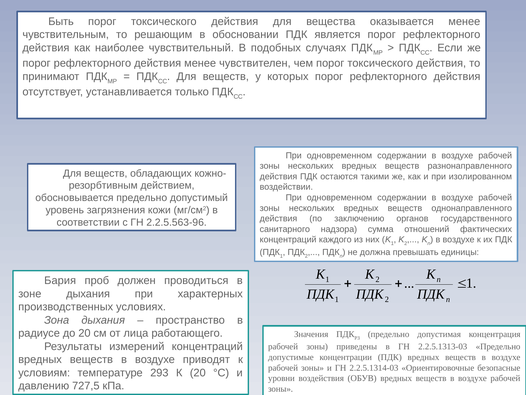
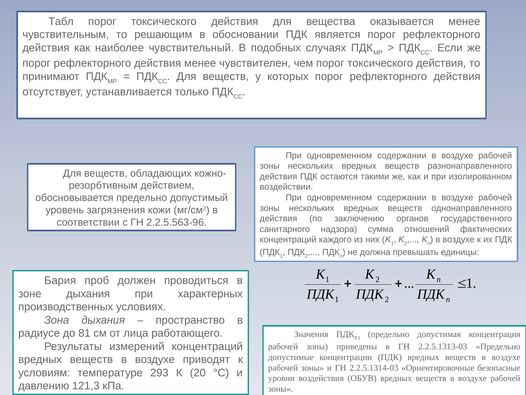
Быть: Быть -> Табл
до 20: 20 -> 81
727,5: 727,5 -> 121,3
